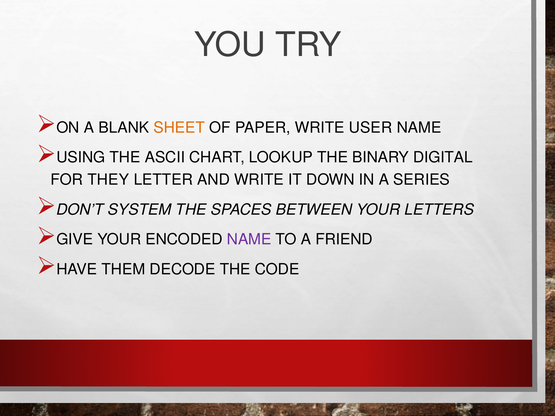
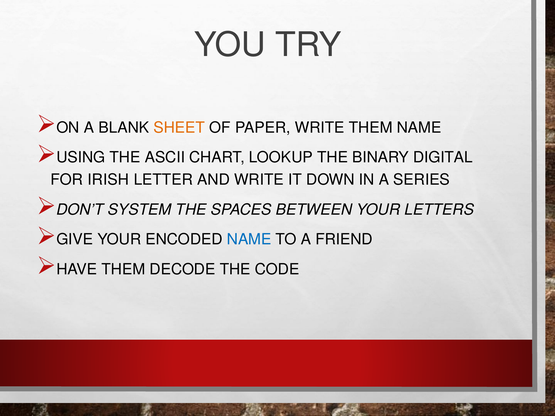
WRITE USER: USER -> THEM
THEY: THEY -> IRISH
NAME at (249, 240) colour: purple -> blue
